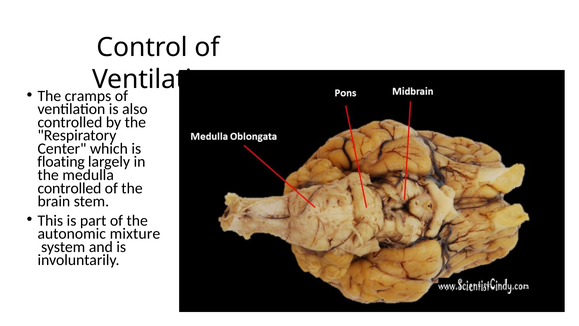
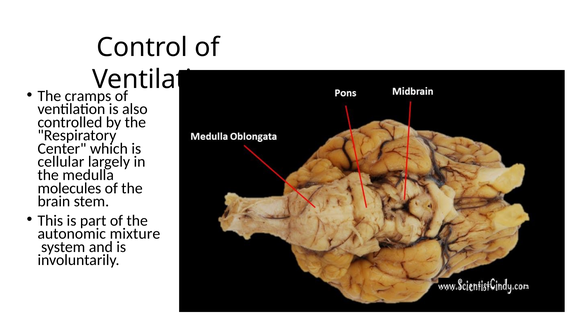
floating: floating -> cellular
controlled at (69, 188): controlled -> molecules
